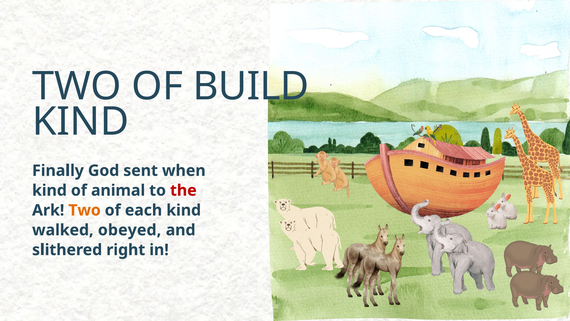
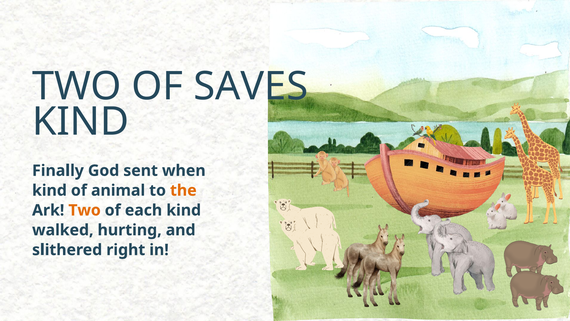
BUILD: BUILD -> SAVES
the colour: red -> orange
obeyed: obeyed -> hurting
